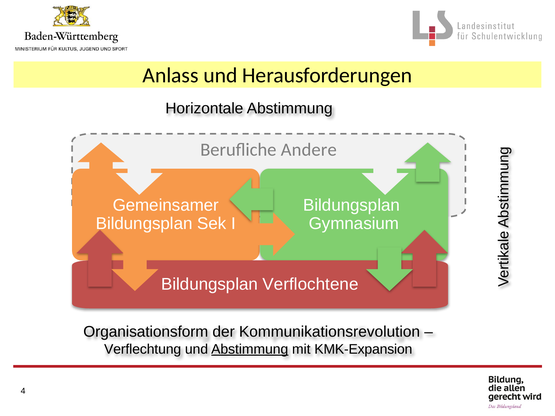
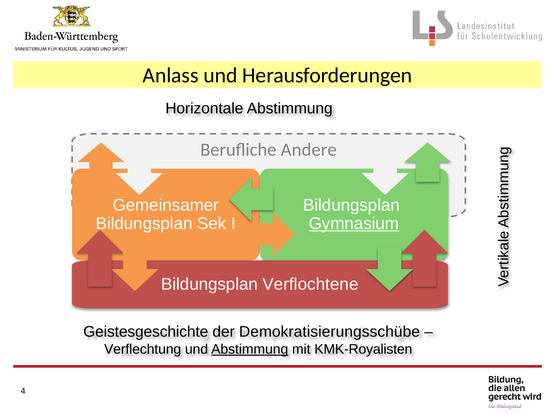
Gymnasium underline: none -> present
Organisationsform: Organisationsform -> Geistesgeschichte
Kommunikationsrevolution: Kommunikationsrevolution -> Demokratisierungsschübe
KMK-Expansion: KMK-Expansion -> KMK-Royalisten
